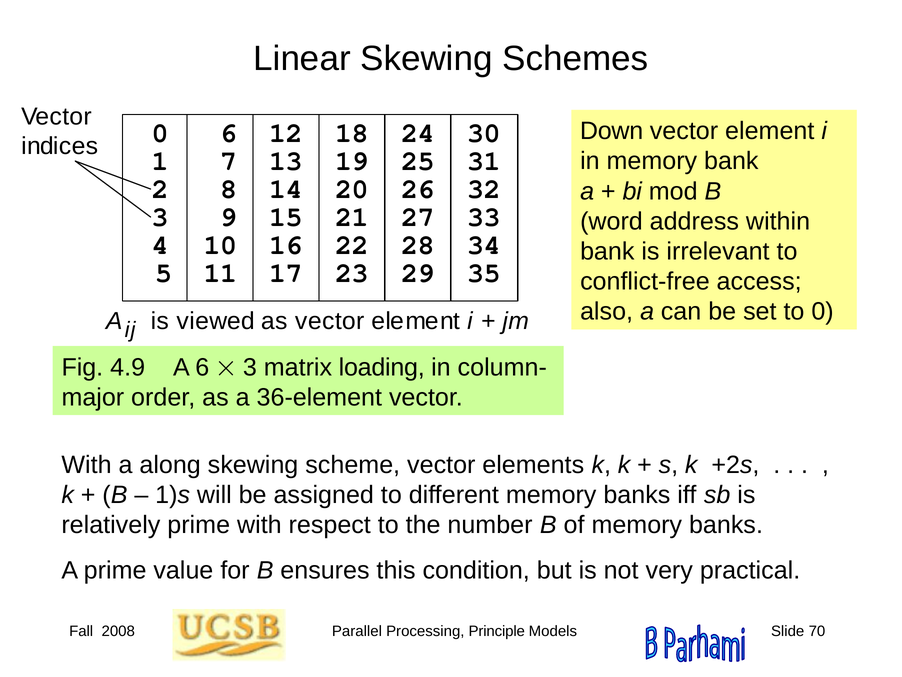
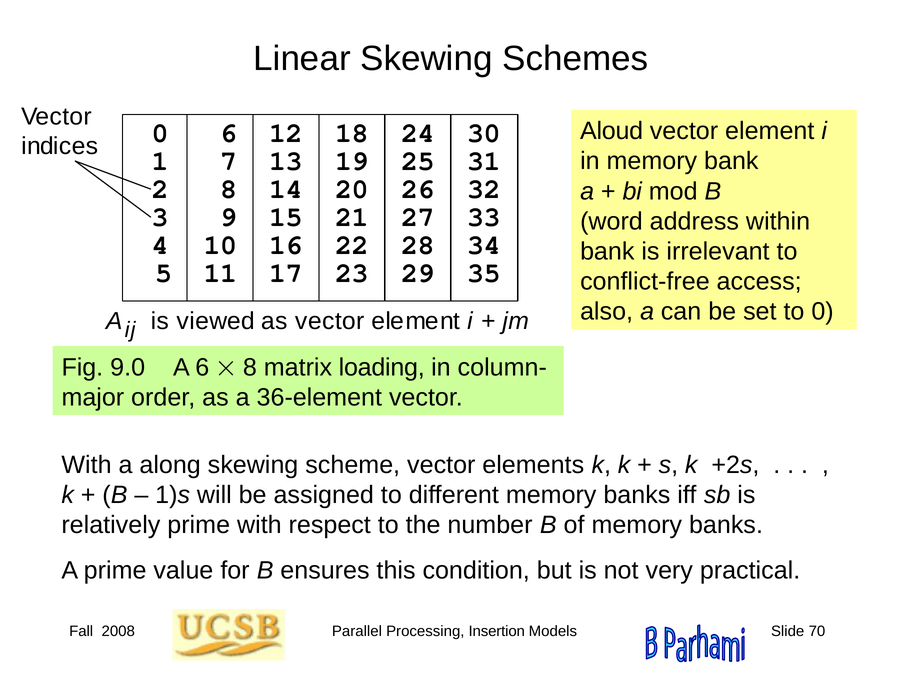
Down: Down -> Aloud
4.9: 4.9 -> 9.0
3 at (250, 367): 3 -> 8
Principle: Principle -> Insertion
